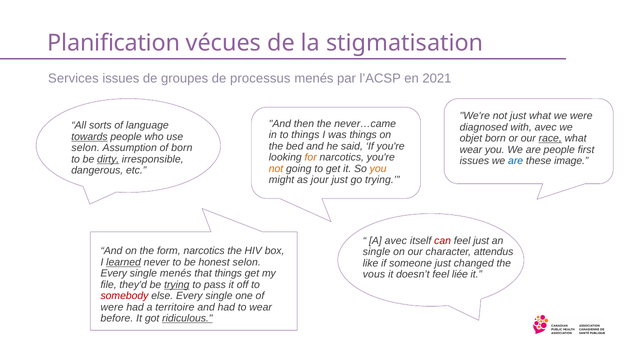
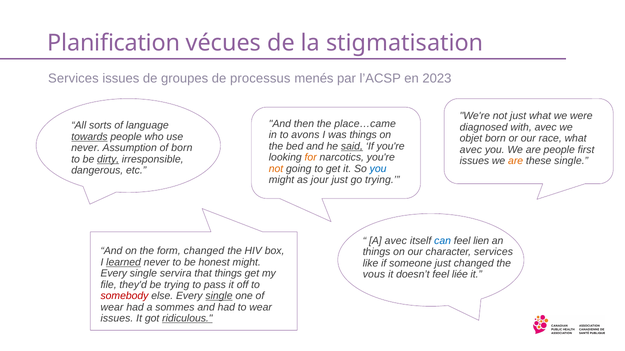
2021: 2021 -> 2023
never…came: never…came -> place…came
to things: things -> avons
race underline: present -> none
said underline: none -> present
selon at (86, 148): selon -> never
wear at (471, 150): wear -> avec
are at (516, 161) colour: blue -> orange
these image: image -> single
you at (378, 169) colour: orange -> blue
can colour: red -> blue
feel just: just -> lien
form narcotics: narcotics -> changed
single at (377, 252): single -> things
character attendus: attendus -> services
honest selon: selon -> might
single menés: menés -> servira
trying at (177, 285) underline: present -> none
single at (219, 296) underline: none -> present
were at (112, 308): were -> wear
territoire: territoire -> sommes
before at (117, 319): before -> issues
